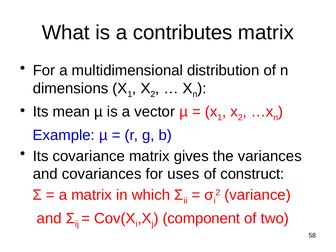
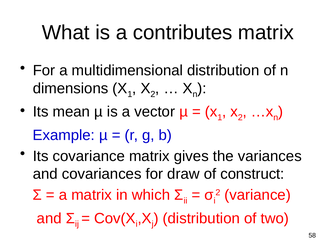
uses: uses -> draw
component at (201, 218): component -> distribution
